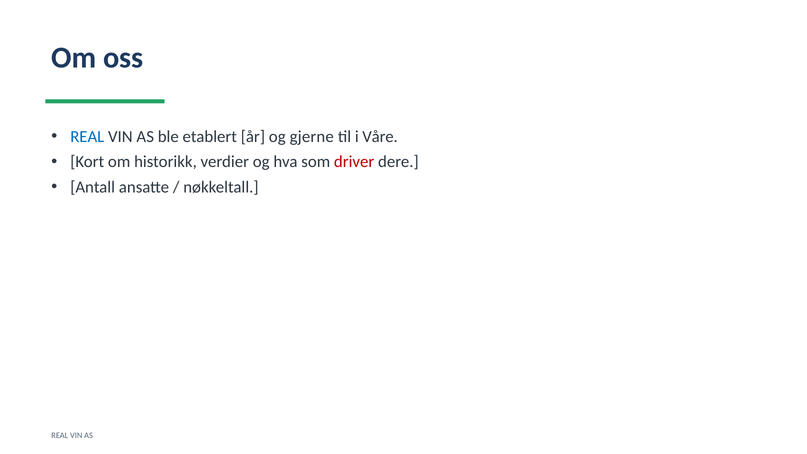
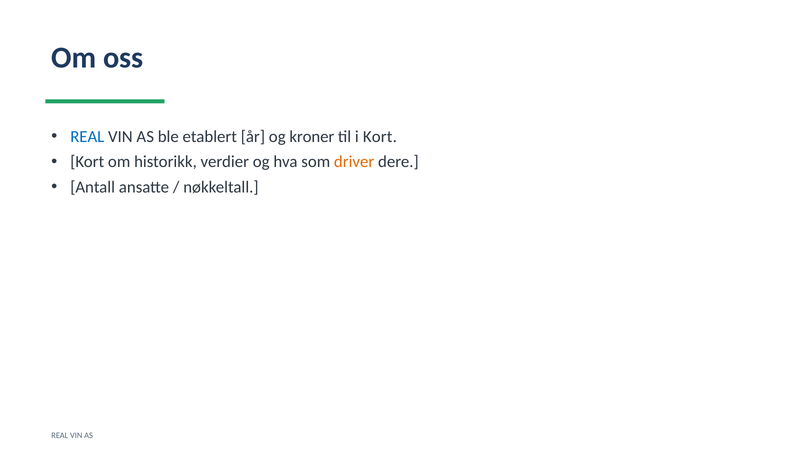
gjerne: gjerne -> kroner
i Våre: Våre -> Kort
driver colour: red -> orange
